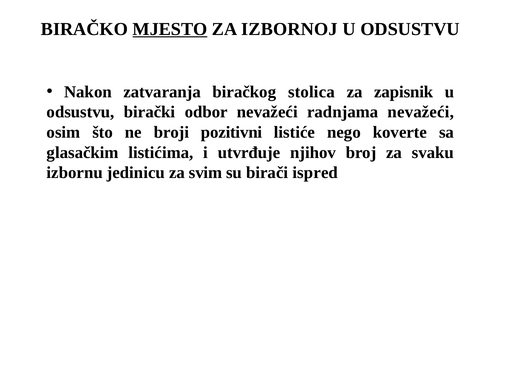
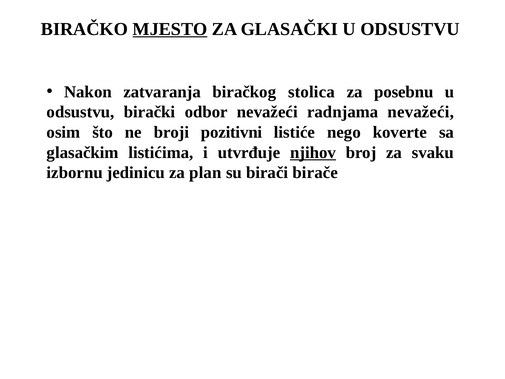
IZBORNOJ: IZBORNOJ -> GLASAČKI
zapisnik: zapisnik -> posebnu
njihov underline: none -> present
svim: svim -> plan
ispred: ispred -> birače
